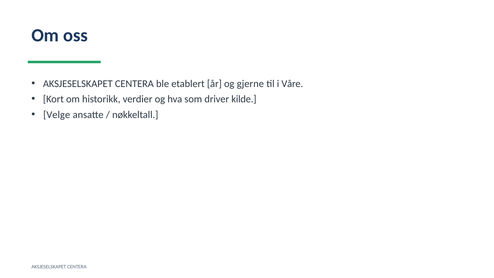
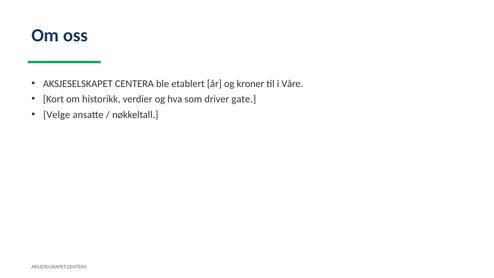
gjerne: gjerne -> kroner
kilde: kilde -> gate
